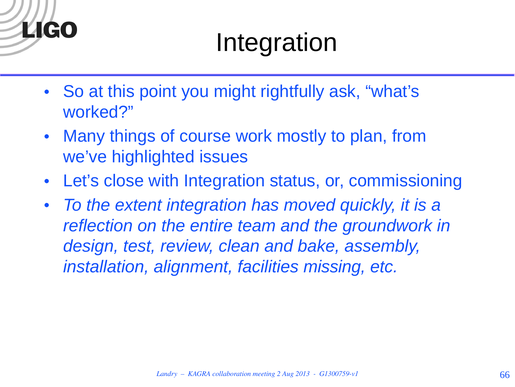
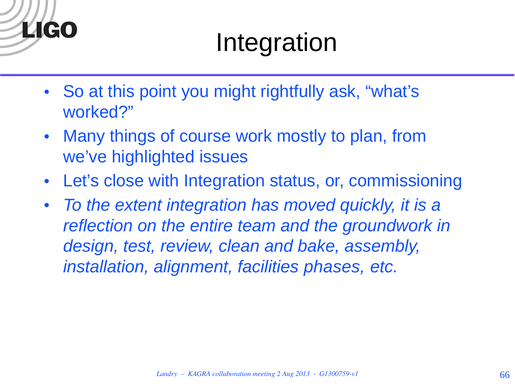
missing: missing -> phases
